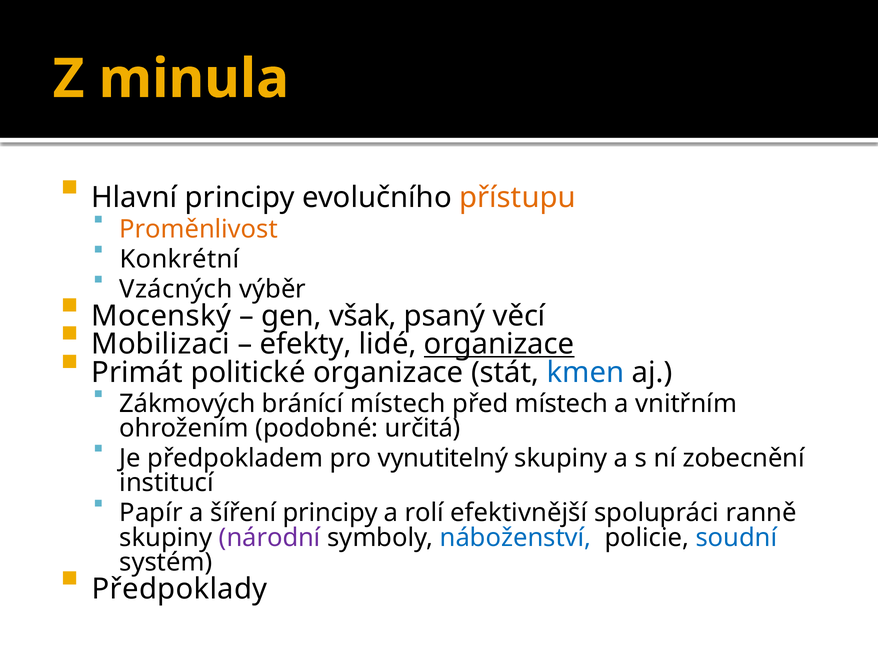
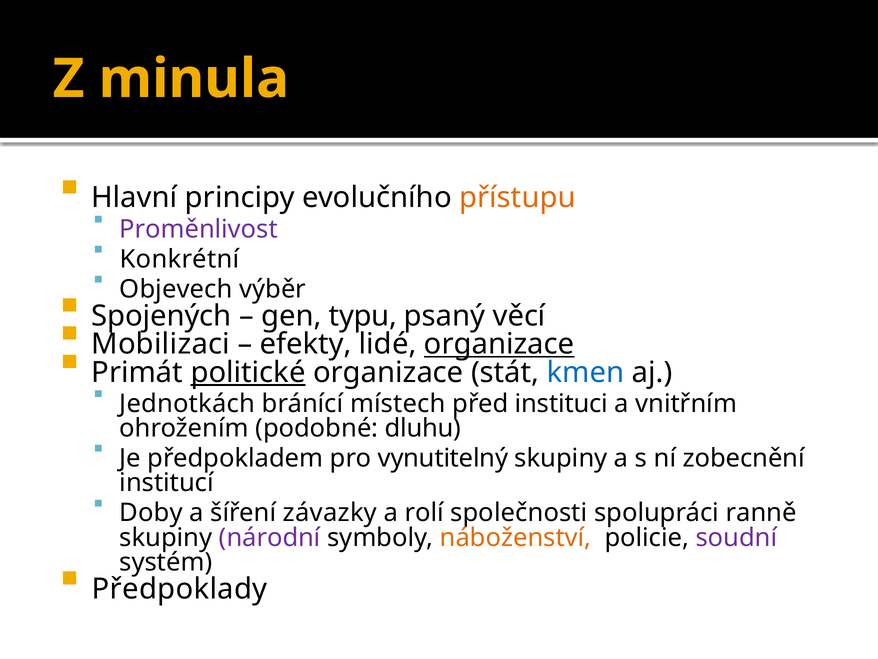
Proměnlivost colour: orange -> purple
Vzácných: Vzácných -> Objevech
Mocenský: Mocenský -> Spojených
však: však -> typu
politické underline: none -> present
Zákmových: Zákmových -> Jednotkách
před místech: místech -> instituci
určitá: určitá -> dluhu
Papír: Papír -> Doby
šíření principy: principy -> závazky
efektivnější: efektivnější -> společnosti
náboženství colour: blue -> orange
soudní colour: blue -> purple
